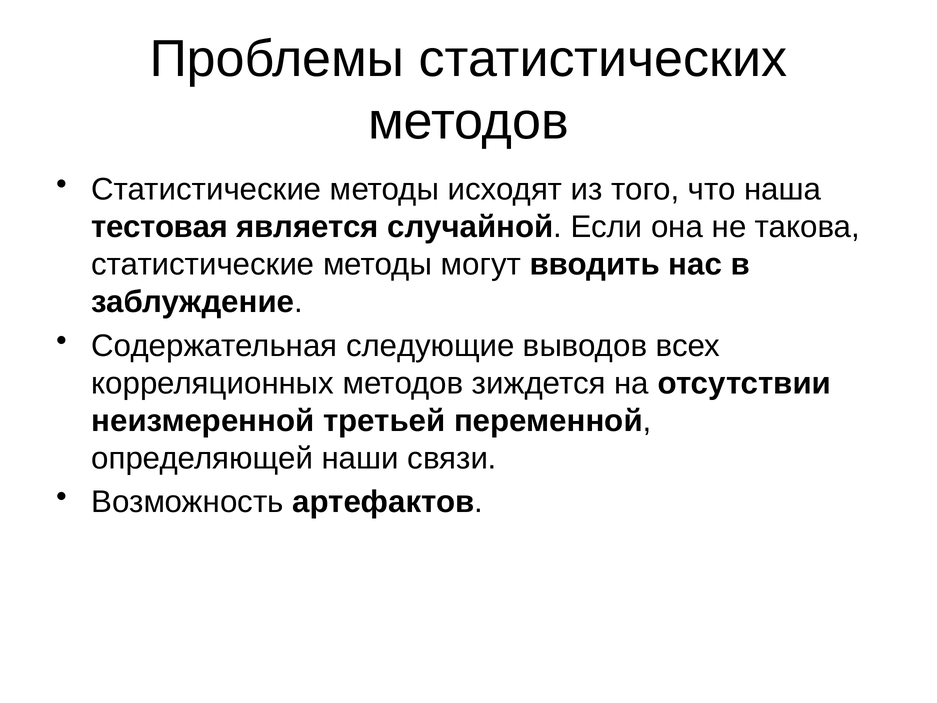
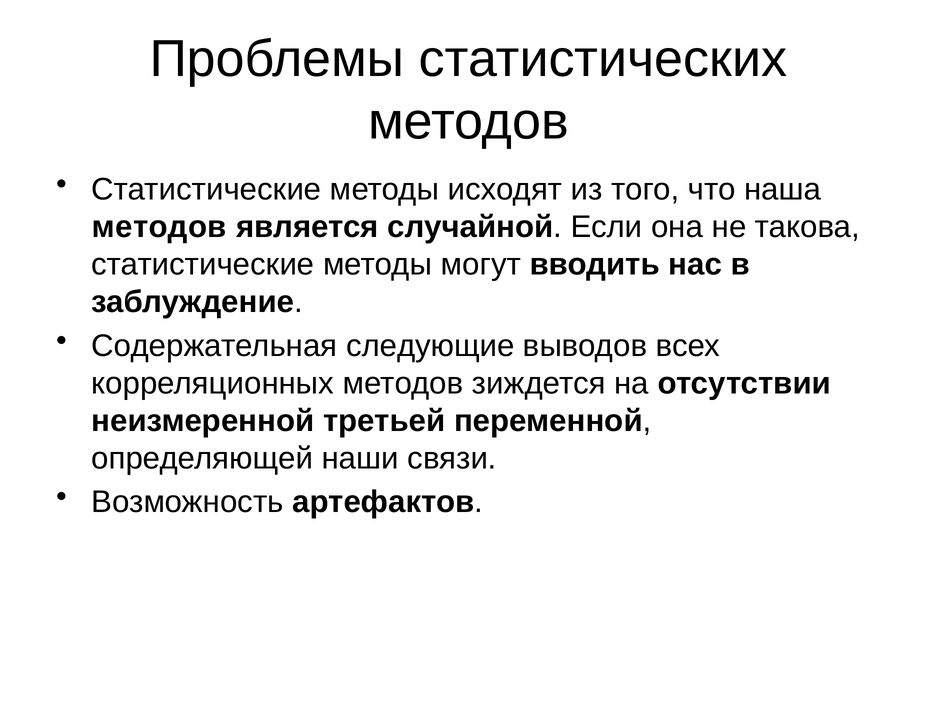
тестовая at (160, 227): тестовая -> методов
